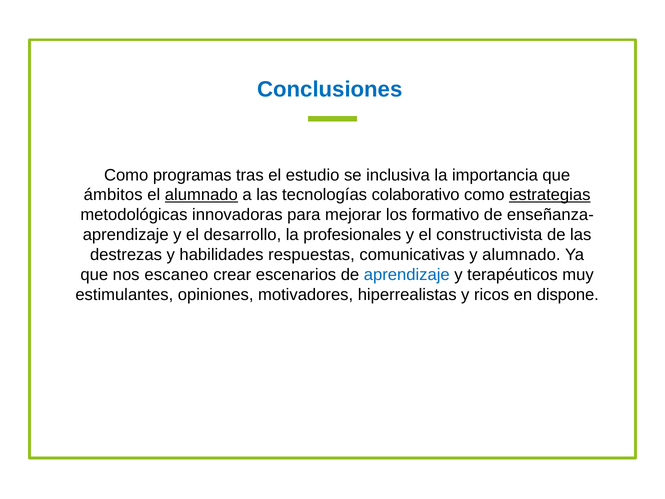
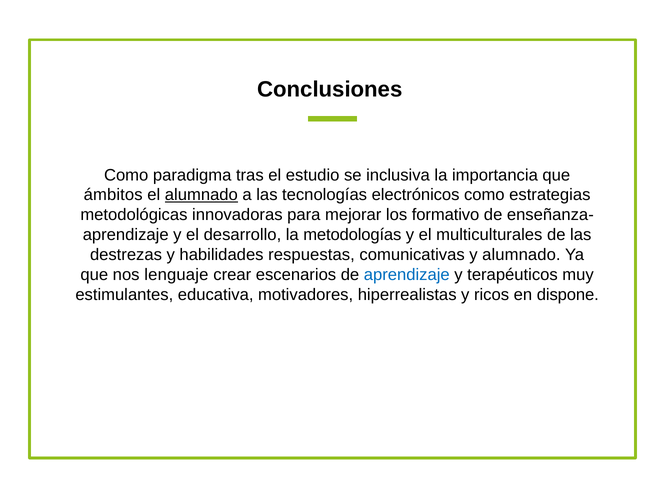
Conclusiones colour: blue -> black
programas: programas -> paradigma
colaborativo: colaborativo -> electrónicos
estrategias underline: present -> none
profesionales: profesionales -> metodologías
constructivista: constructivista -> multiculturales
escaneo: escaneo -> lenguaje
opiniones: opiniones -> educativa
